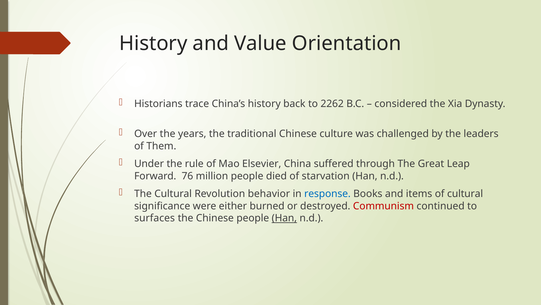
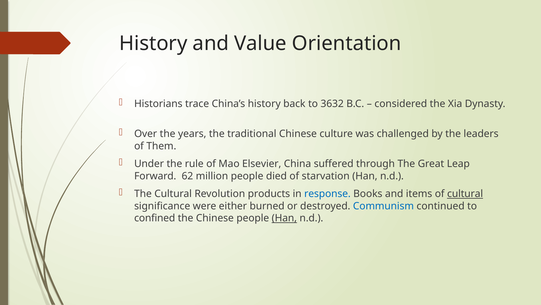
2262: 2262 -> 3632
76: 76 -> 62
behavior: behavior -> products
cultural at (465, 193) underline: none -> present
Communism colour: red -> blue
surfaces: surfaces -> confined
